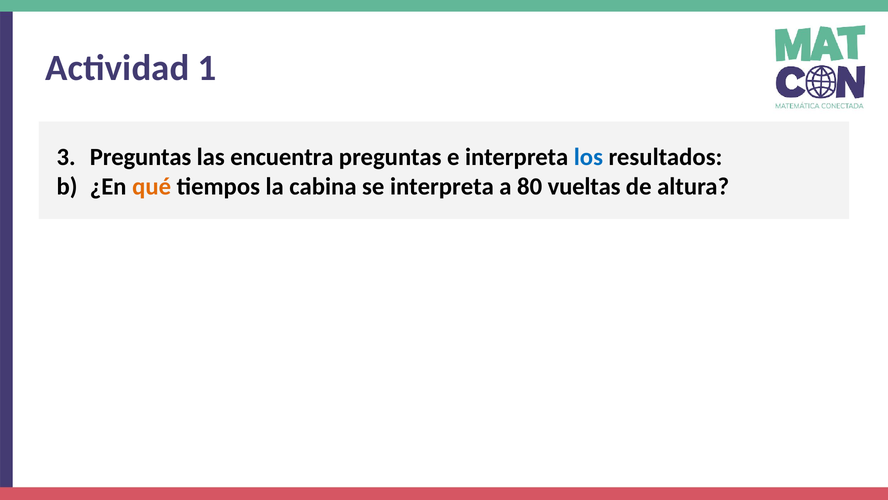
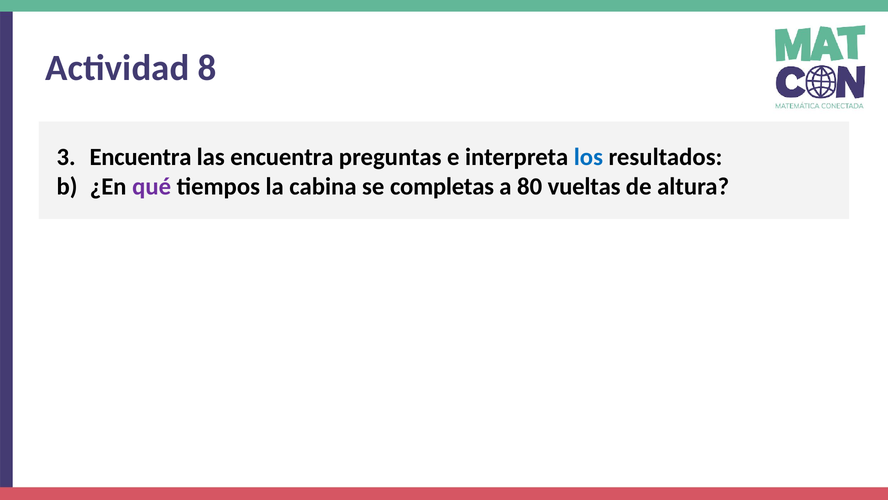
1: 1 -> 8
Preguntas at (141, 157): Preguntas -> Encuentra
qué colour: orange -> purple
se interpreta: interpreta -> completas
